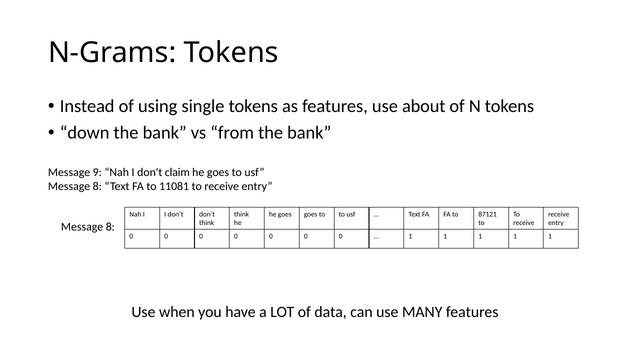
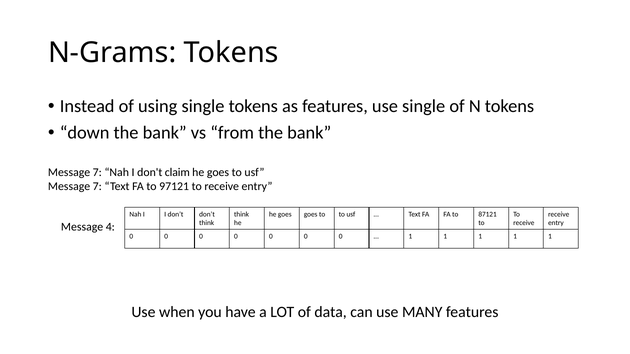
use about: about -> single
9 at (97, 173): 9 -> 7
8 at (97, 187): 8 -> 7
11081: 11081 -> 97121
8 at (110, 227): 8 -> 4
